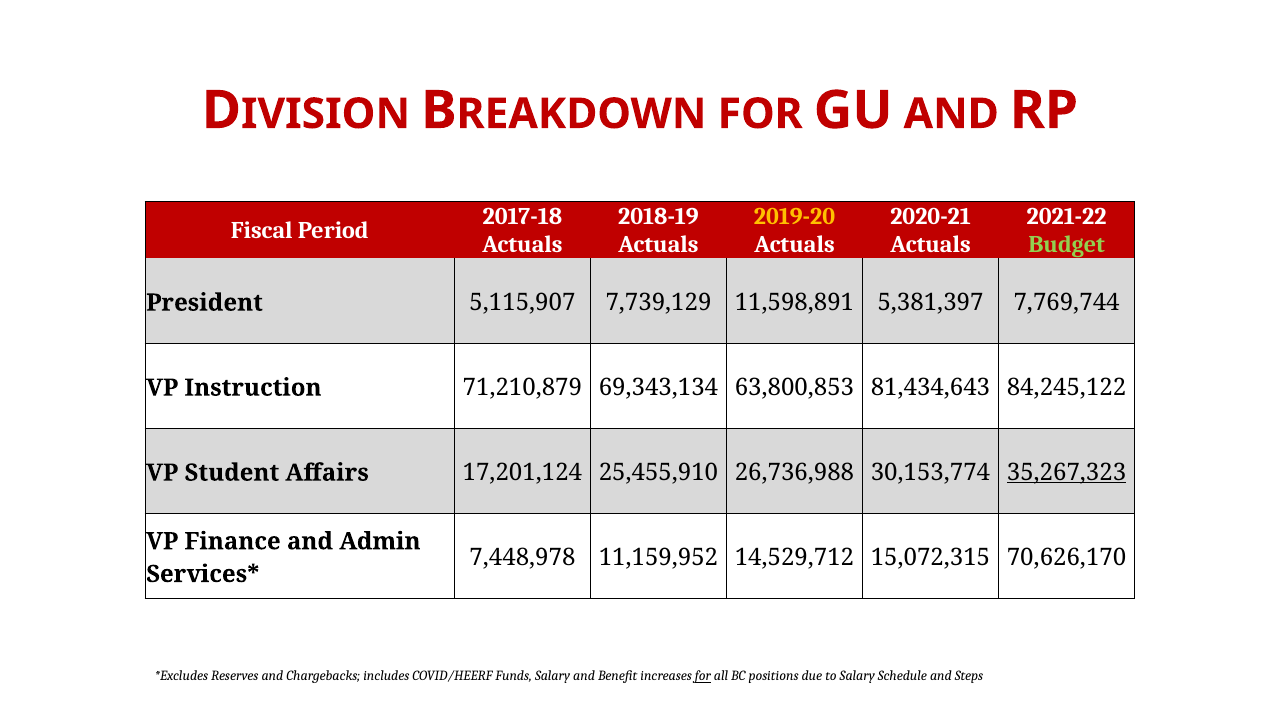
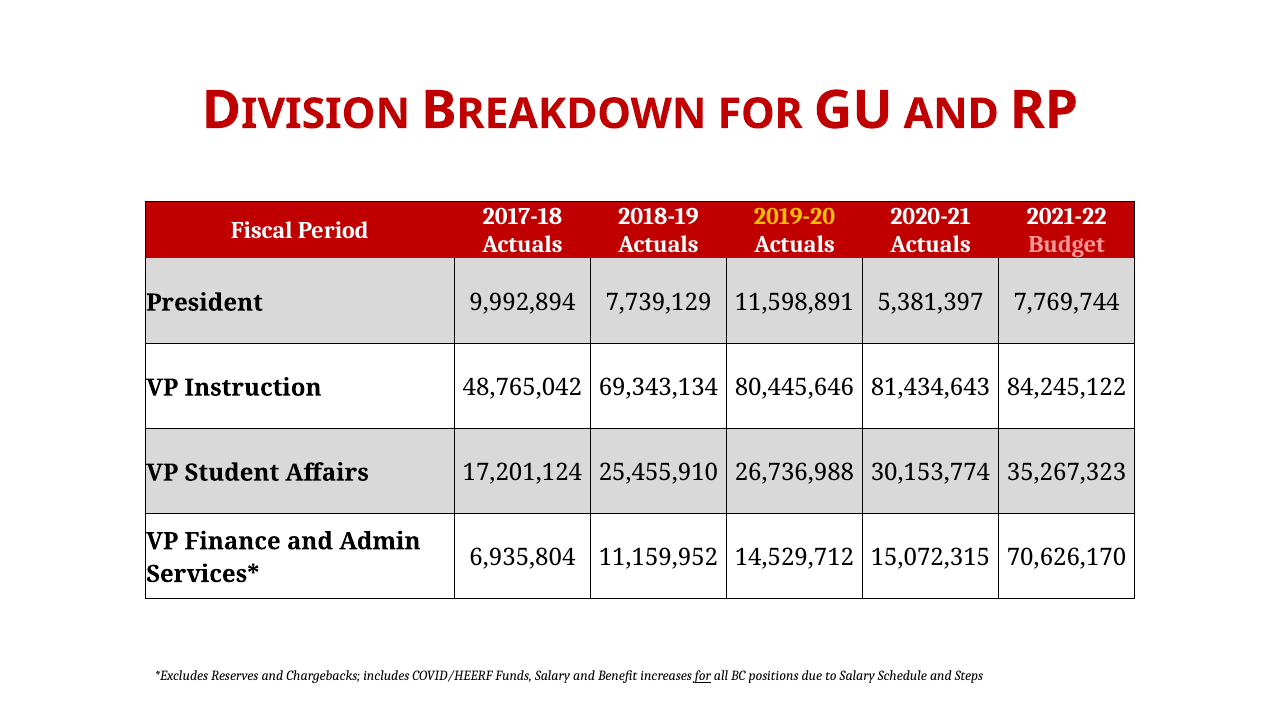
Budget colour: light green -> pink
5,115,907: 5,115,907 -> 9,992,894
71,210,879: 71,210,879 -> 48,765,042
63,800,853: 63,800,853 -> 80,445,646
35,267,323 underline: present -> none
7,448,978: 7,448,978 -> 6,935,804
